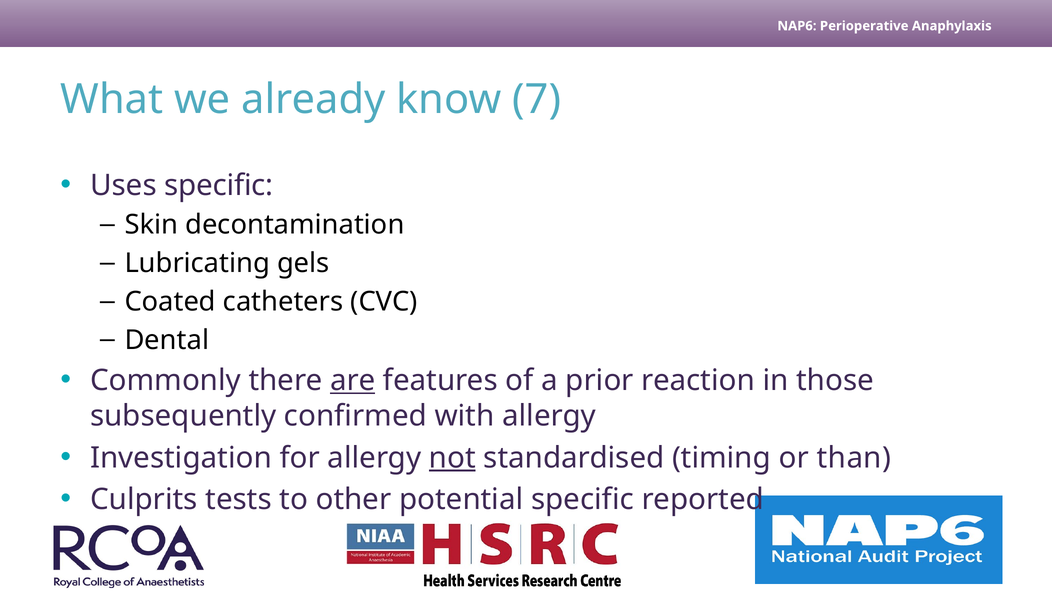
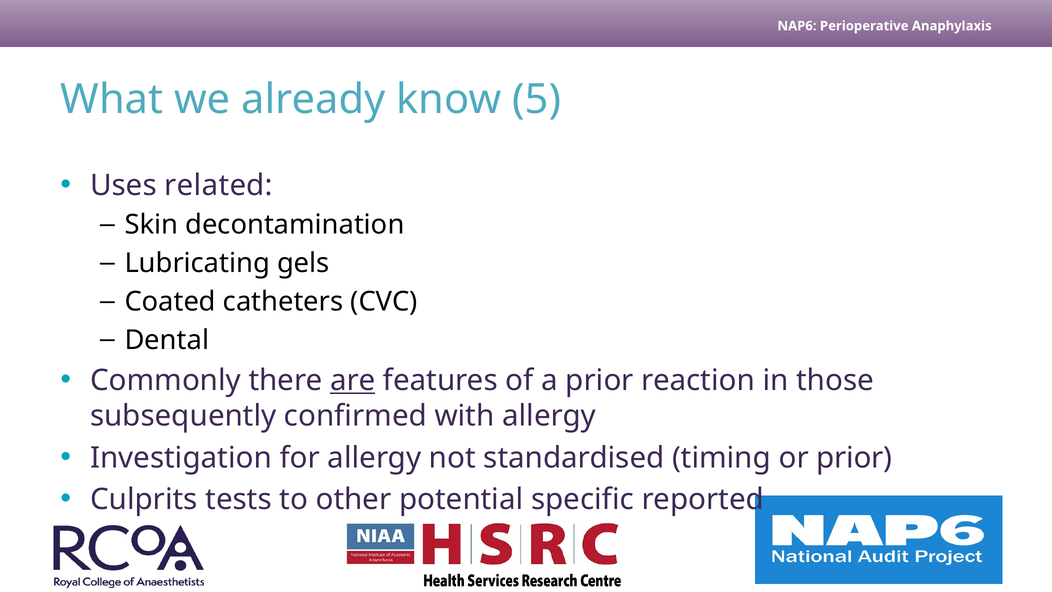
7: 7 -> 5
Uses specific: specific -> related
not underline: present -> none
or than: than -> prior
